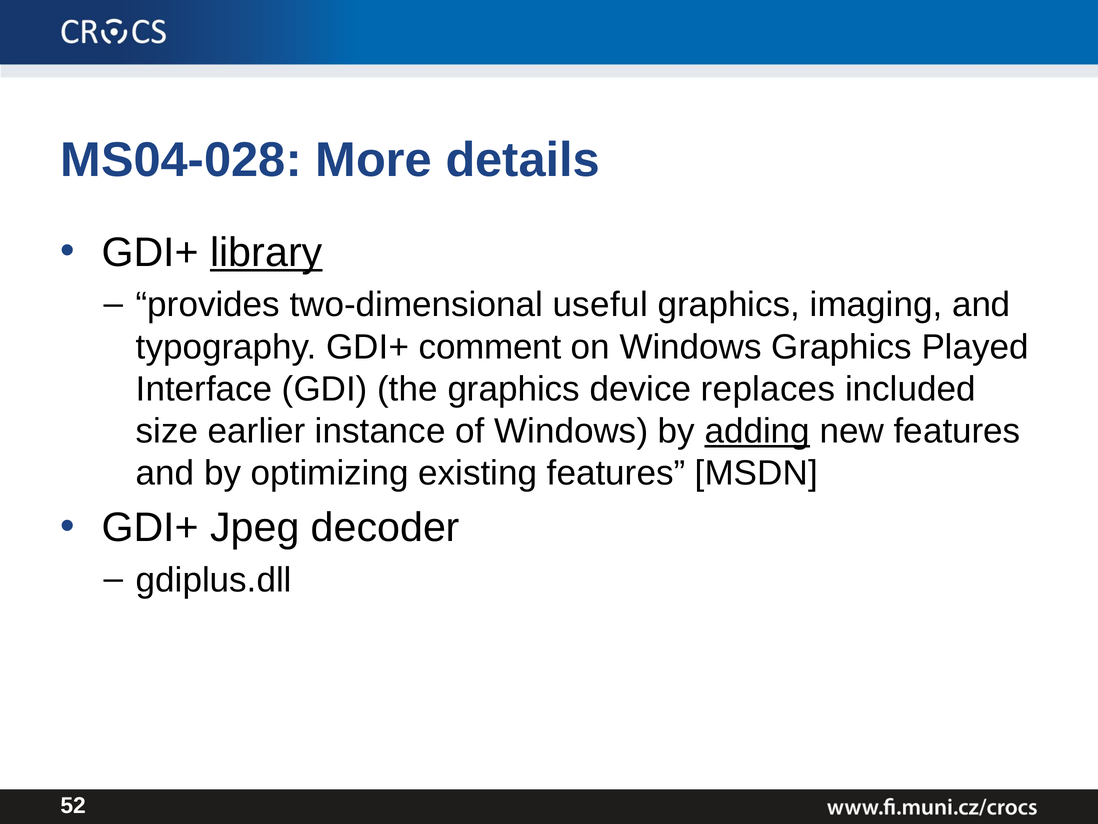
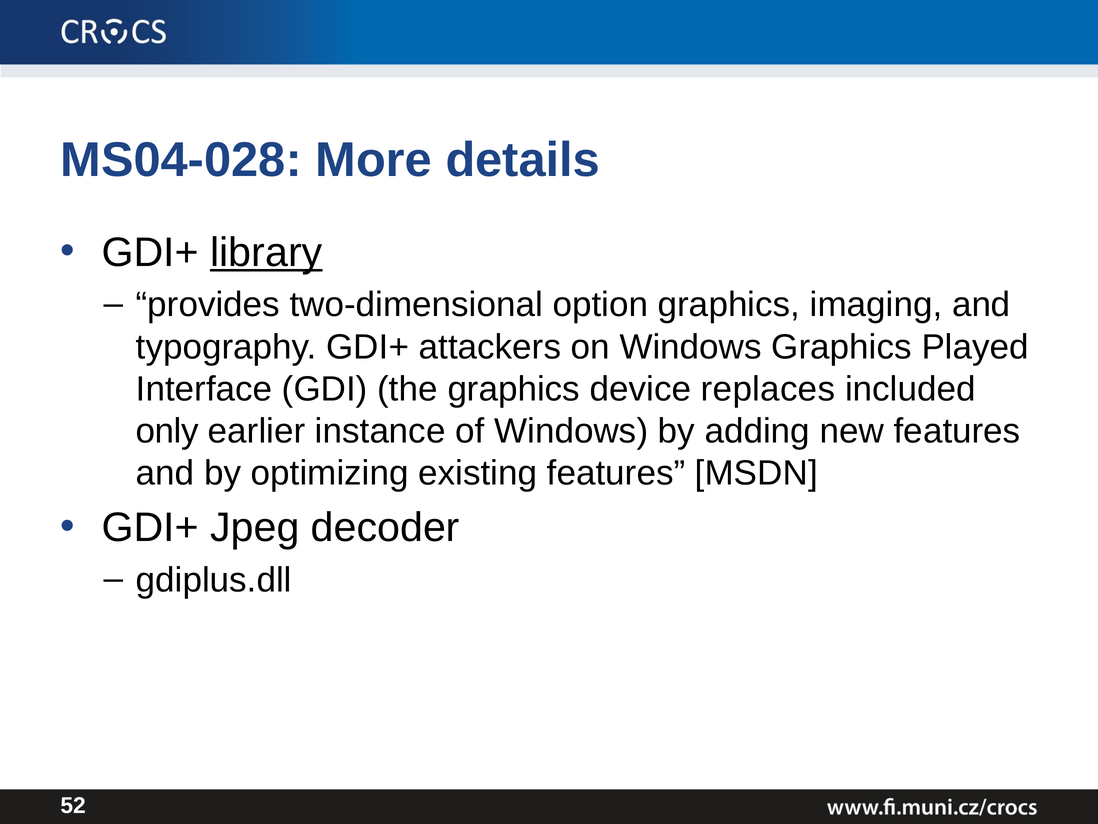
useful: useful -> option
comment: comment -> attackers
size: size -> only
adding underline: present -> none
